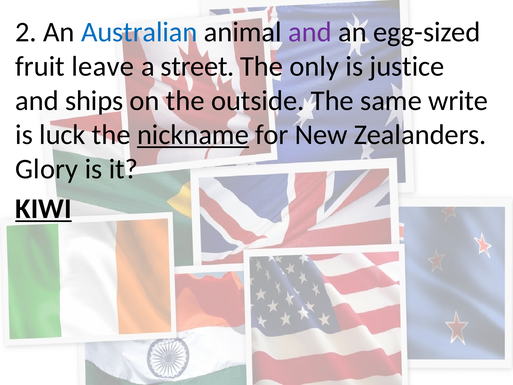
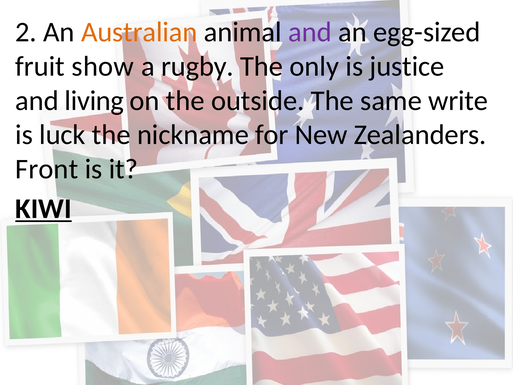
Australian colour: blue -> orange
leave: leave -> show
street: street -> rugby
ships: ships -> living
nickname underline: present -> none
Glory: Glory -> Front
